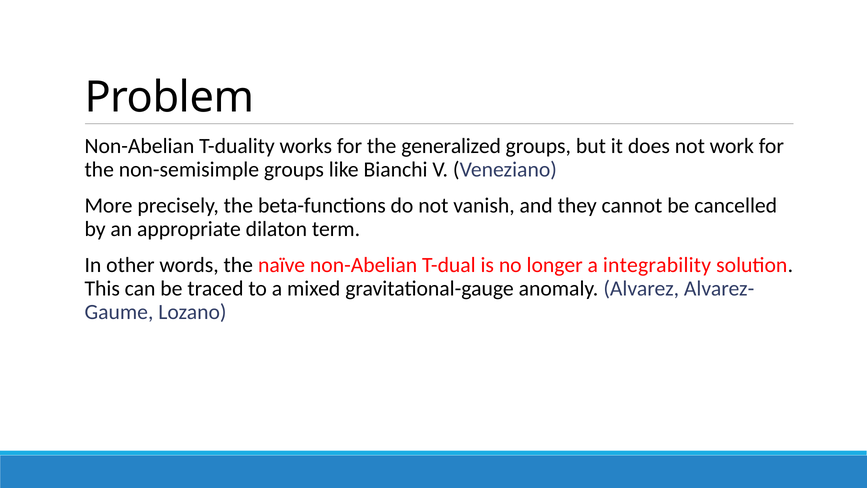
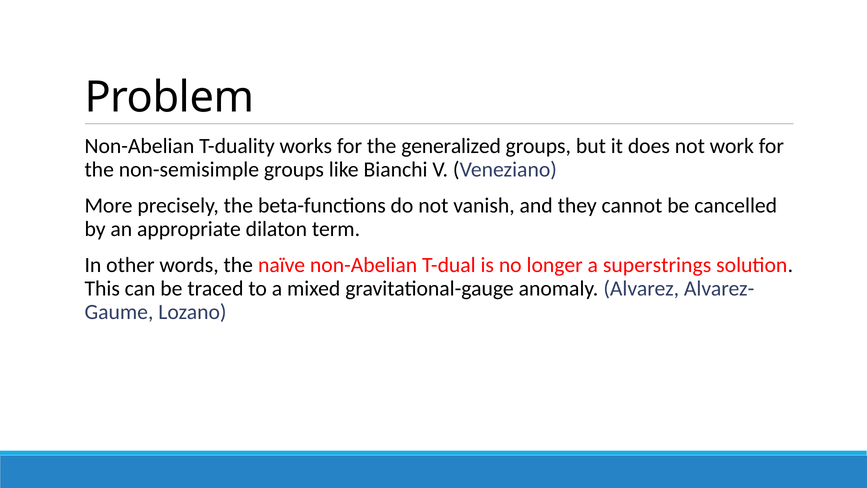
integrability: integrability -> superstrings
